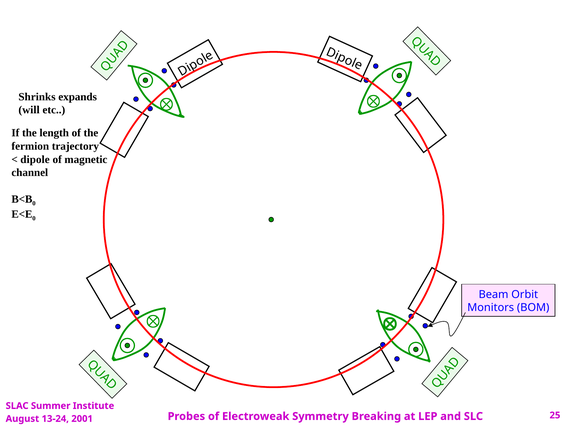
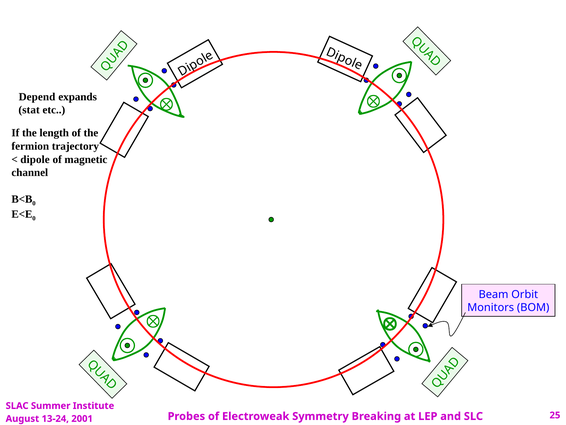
Shrinks: Shrinks -> Depend
will: will -> stat
